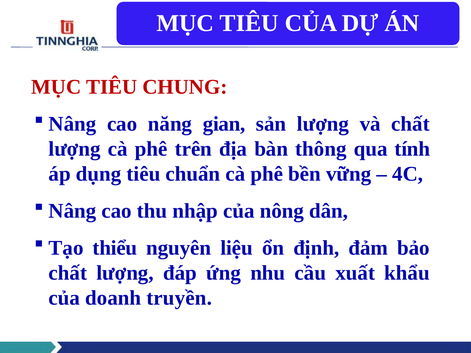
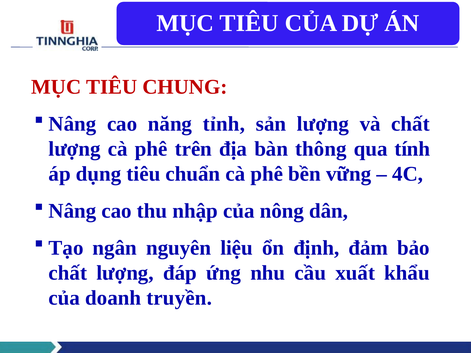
gian: gian -> tỉnh
thiểu: thiểu -> ngân
